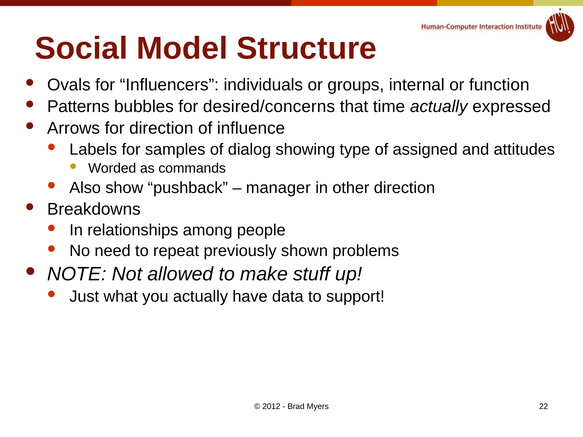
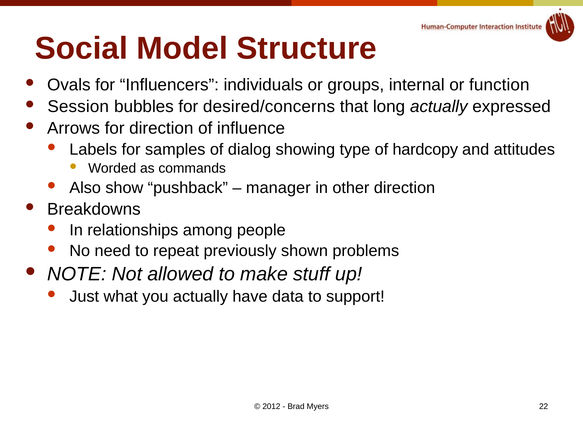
Patterns: Patterns -> Session
time: time -> long
assigned: assigned -> hardcopy
